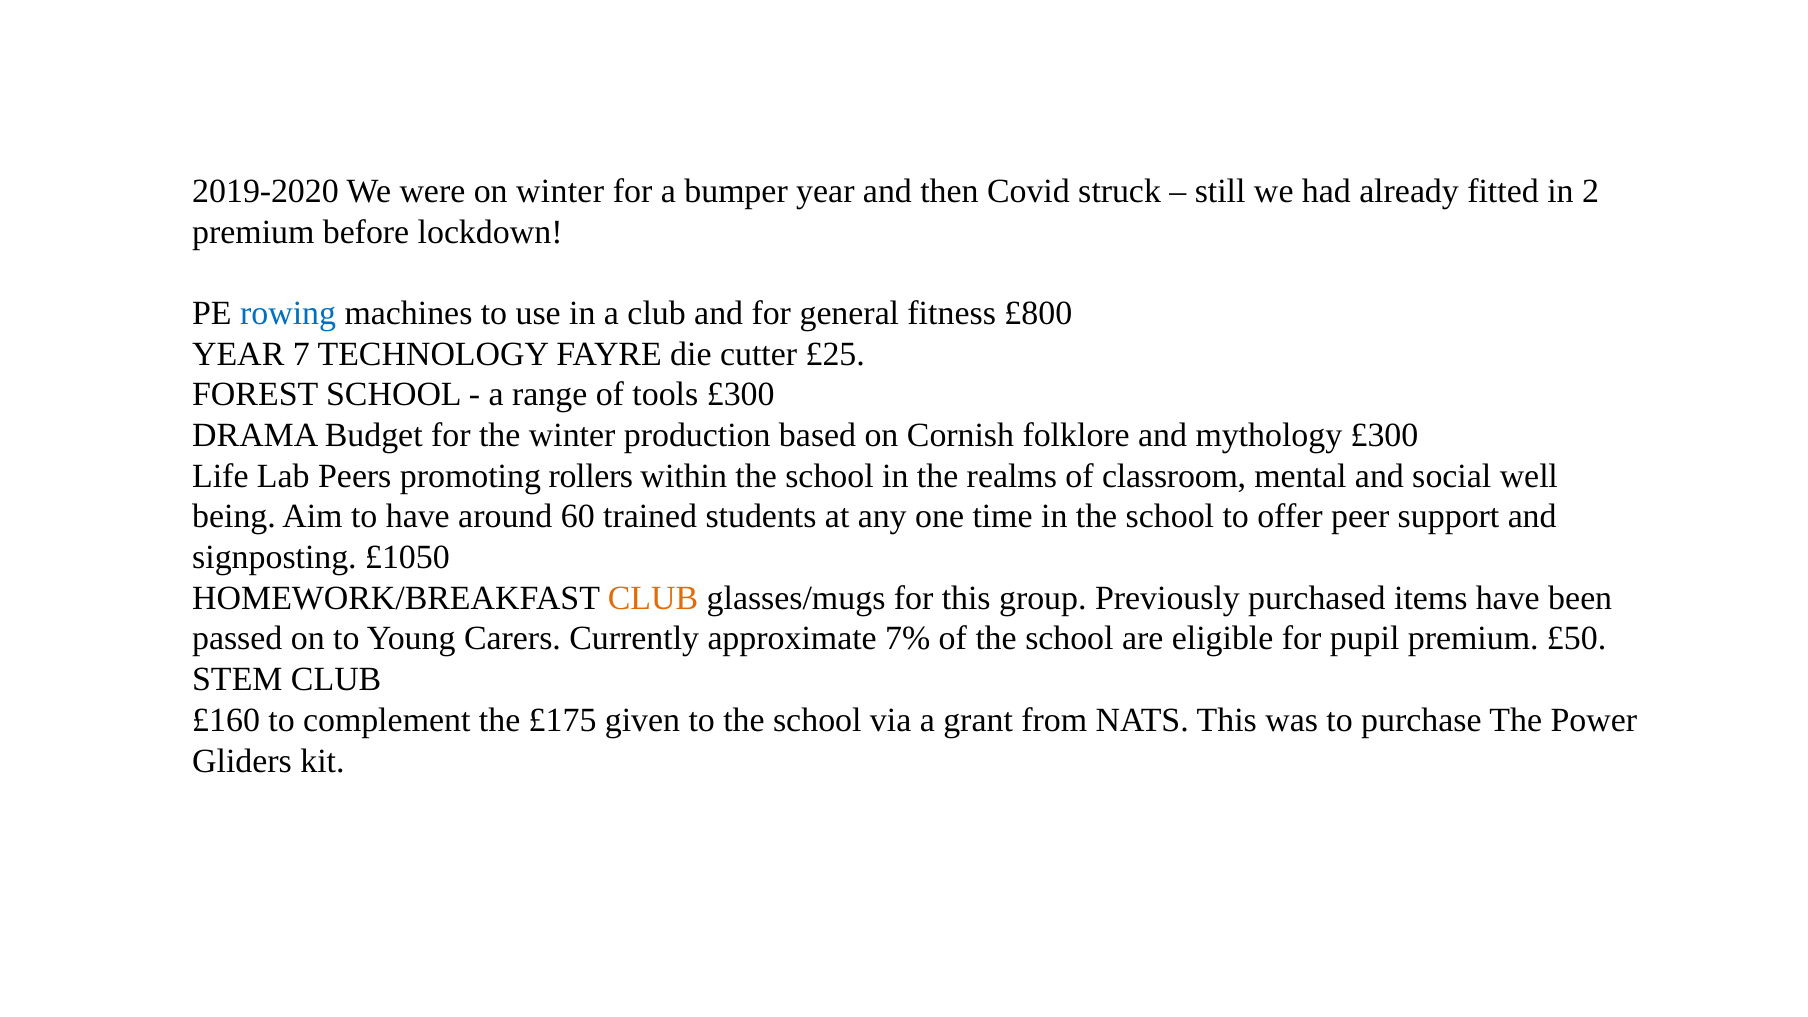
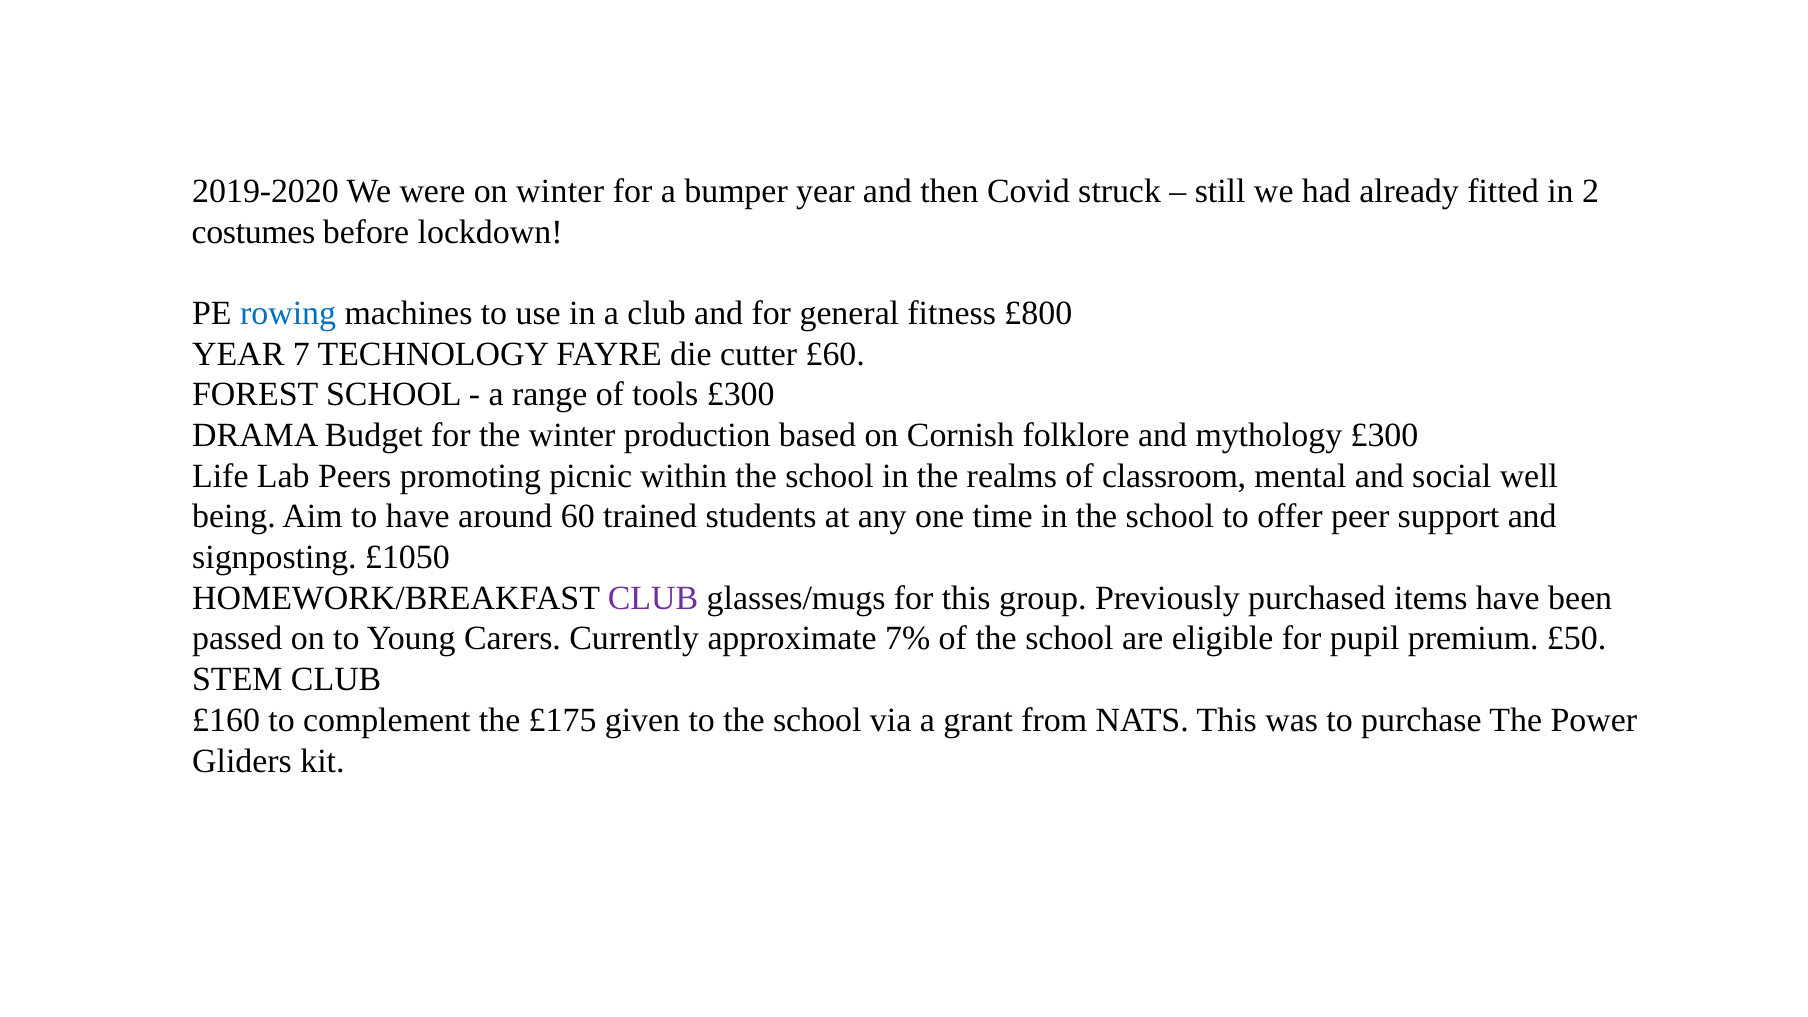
premium at (253, 232): premium -> costumes
£25: £25 -> £60
rollers: rollers -> picnic
CLUB at (653, 598) colour: orange -> purple
